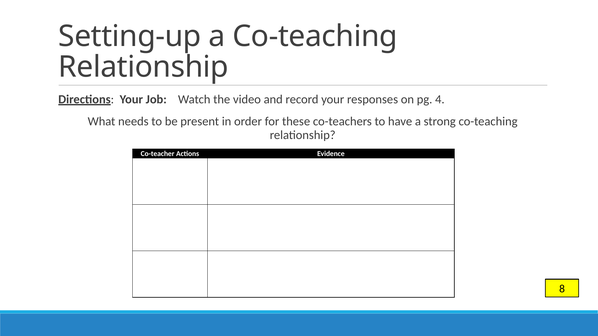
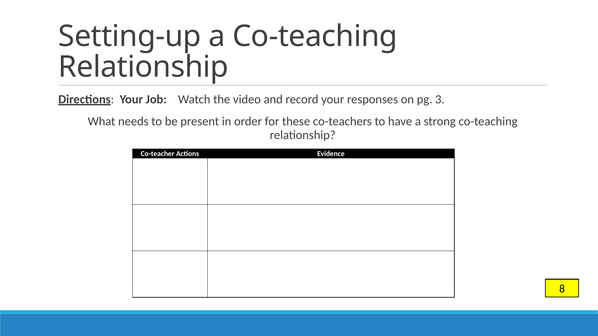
4: 4 -> 3
